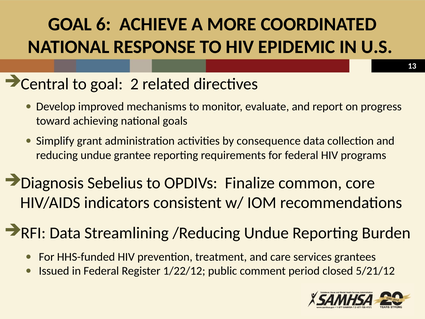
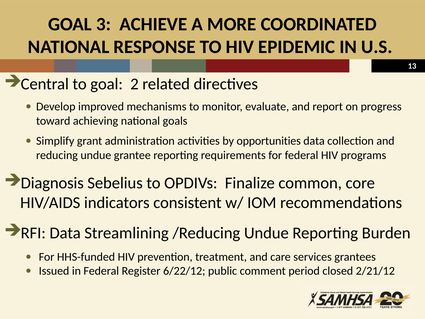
6: 6 -> 3
consequence: consequence -> opportunities
1/22/12: 1/22/12 -> 6/22/12
5/21/12: 5/21/12 -> 2/21/12
